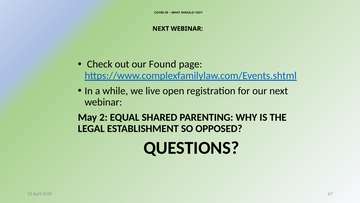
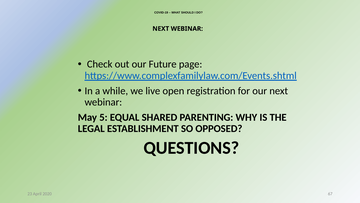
Found: Found -> Future
2: 2 -> 5
